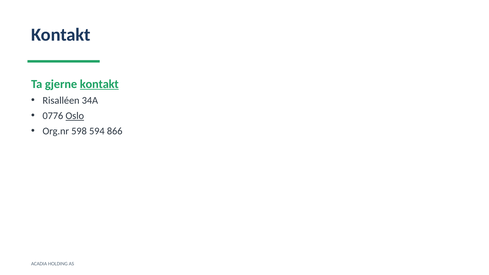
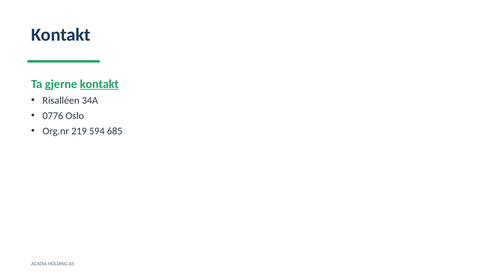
Oslo underline: present -> none
598: 598 -> 219
866: 866 -> 685
